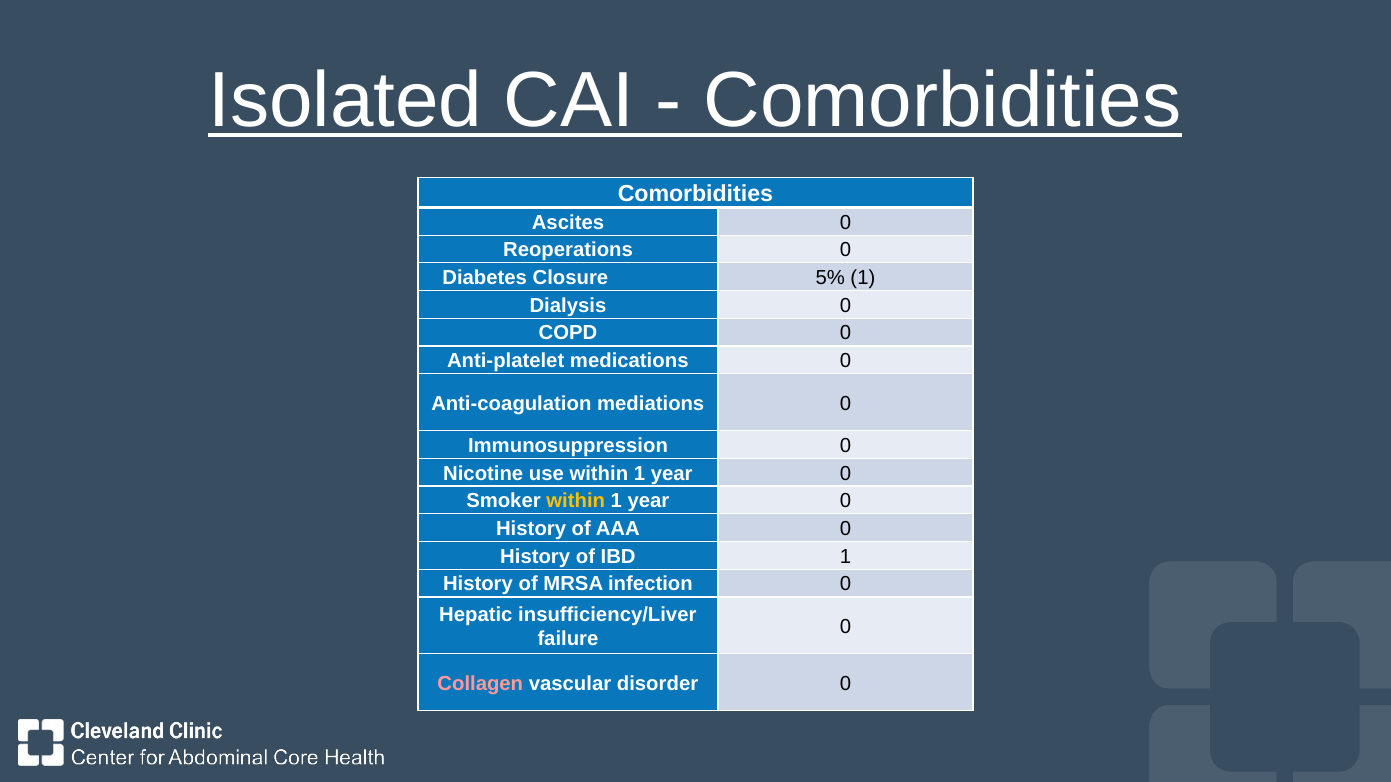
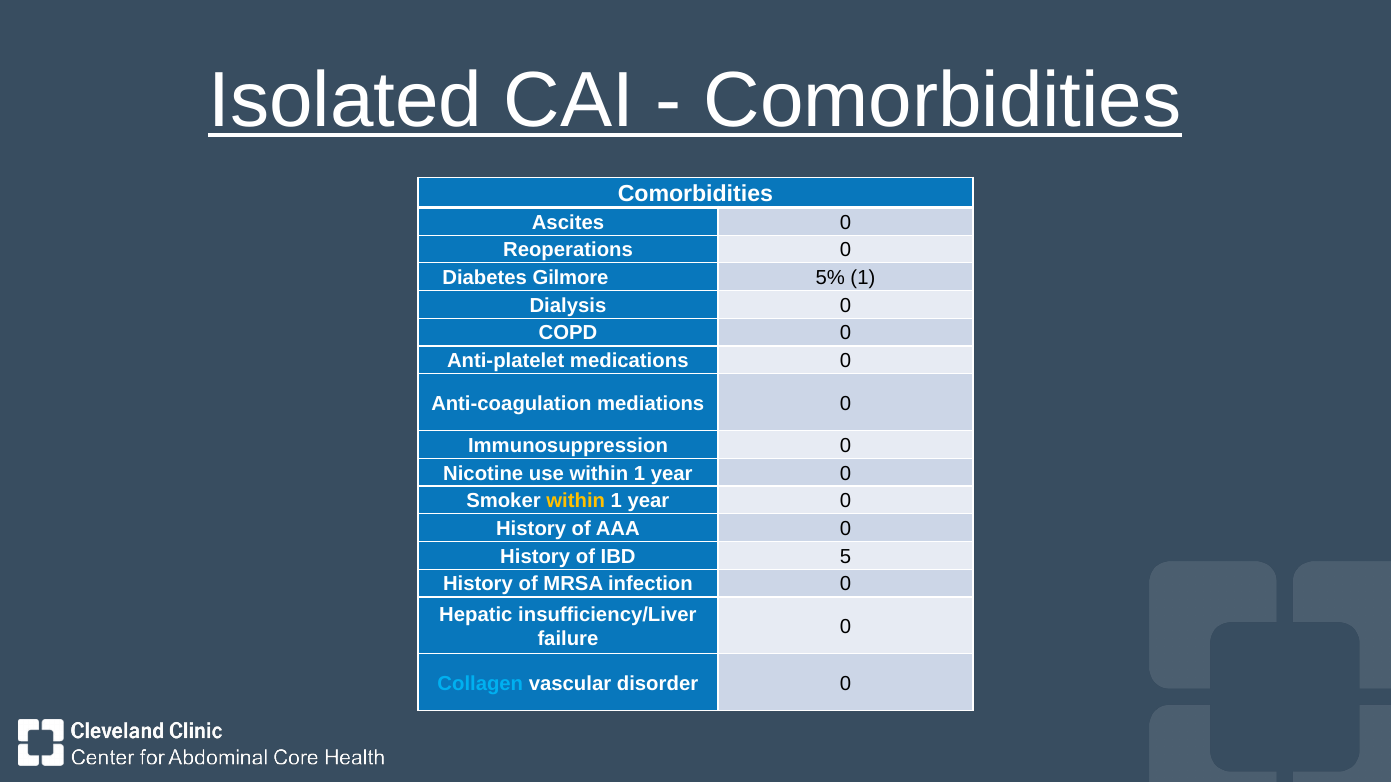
Closure: Closure -> Gilmore
IBD 1: 1 -> 5
Collagen colour: pink -> light blue
